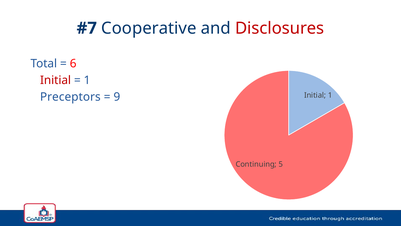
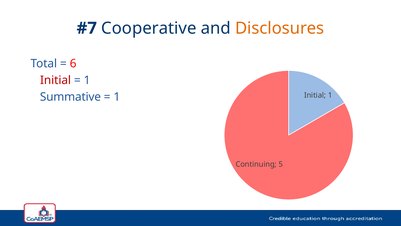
Disclosures colour: red -> orange
Preceptors: Preceptors -> Summative
9 at (117, 97): 9 -> 1
